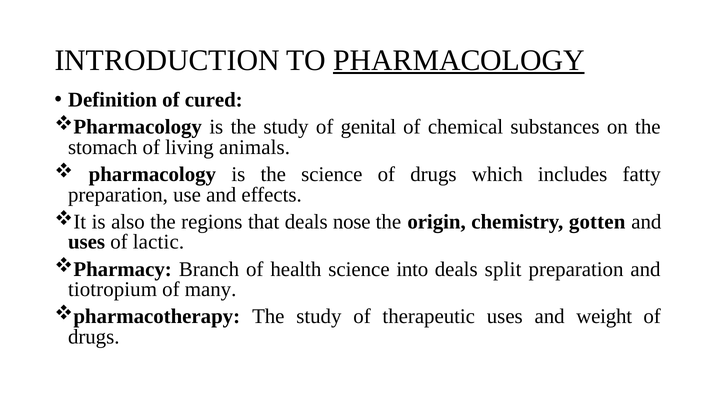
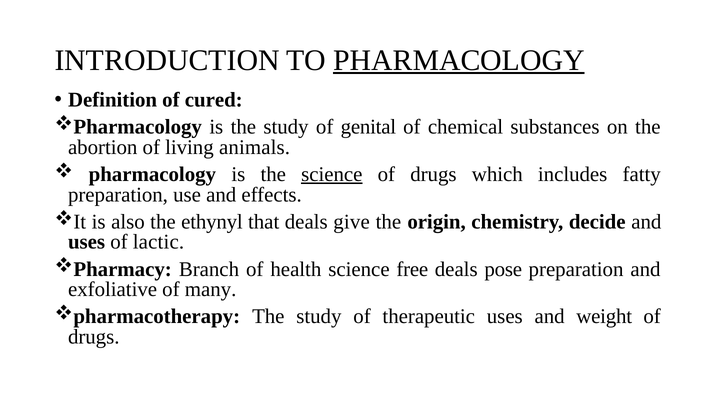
stomach: stomach -> abortion
science at (332, 174) underline: none -> present
regions: regions -> ethynyl
nose: nose -> give
gotten: gotten -> decide
into: into -> free
split: split -> pose
tiotropium: tiotropium -> exfoliative
